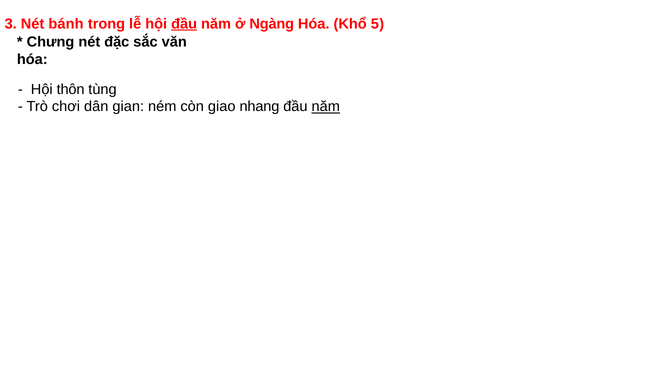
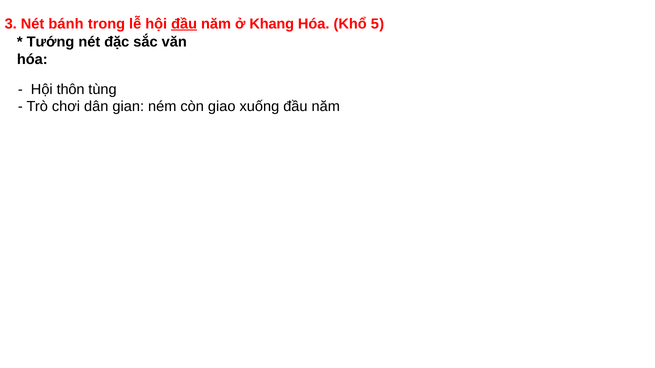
Ngàng: Ngàng -> Khang
Chưng: Chưng -> Tướng
nhang: nhang -> xuống
năm at (326, 107) underline: present -> none
